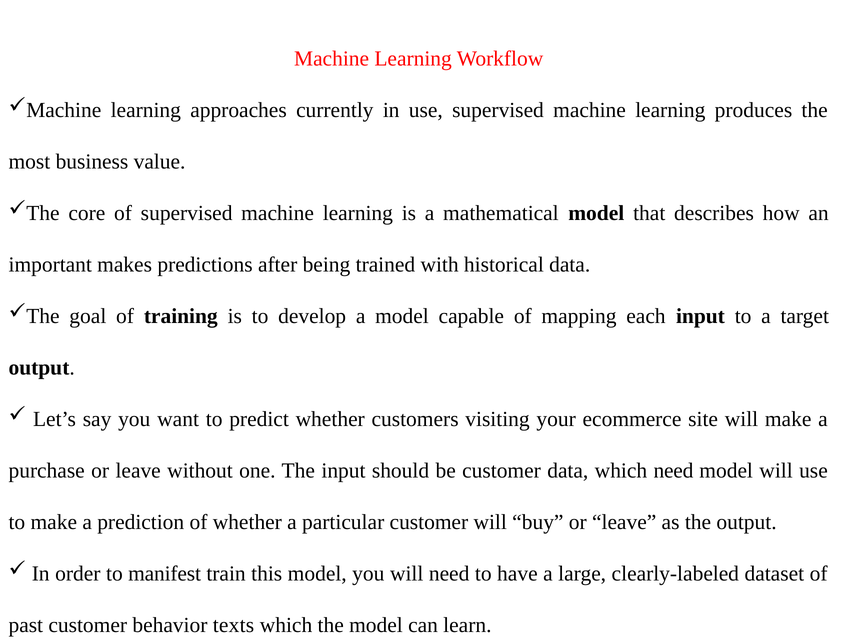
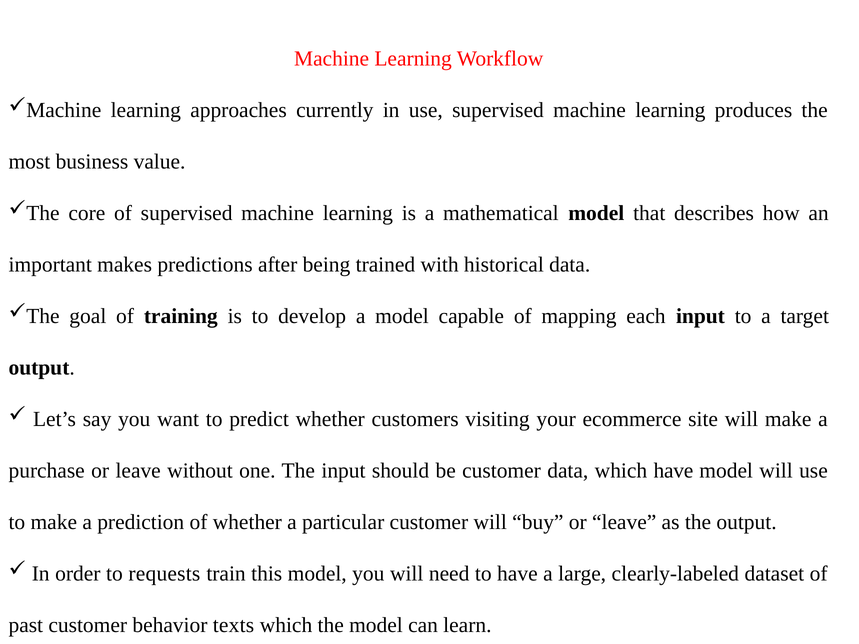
which need: need -> have
manifest: manifest -> requests
